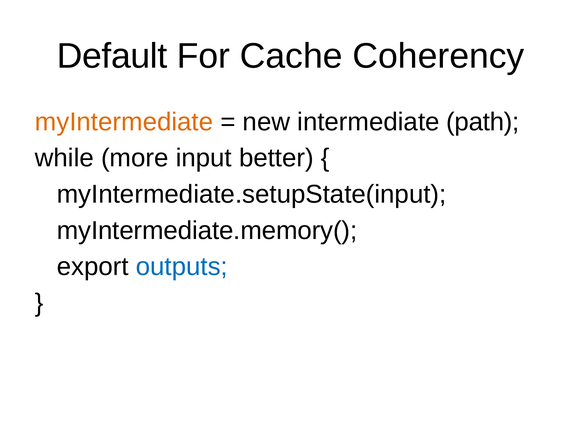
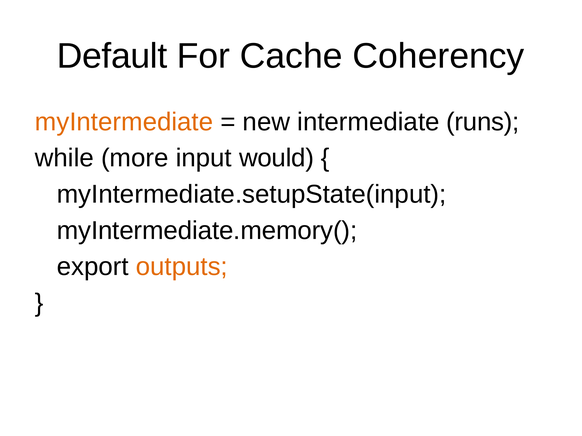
path: path -> runs
better: better -> would
outputs colour: blue -> orange
